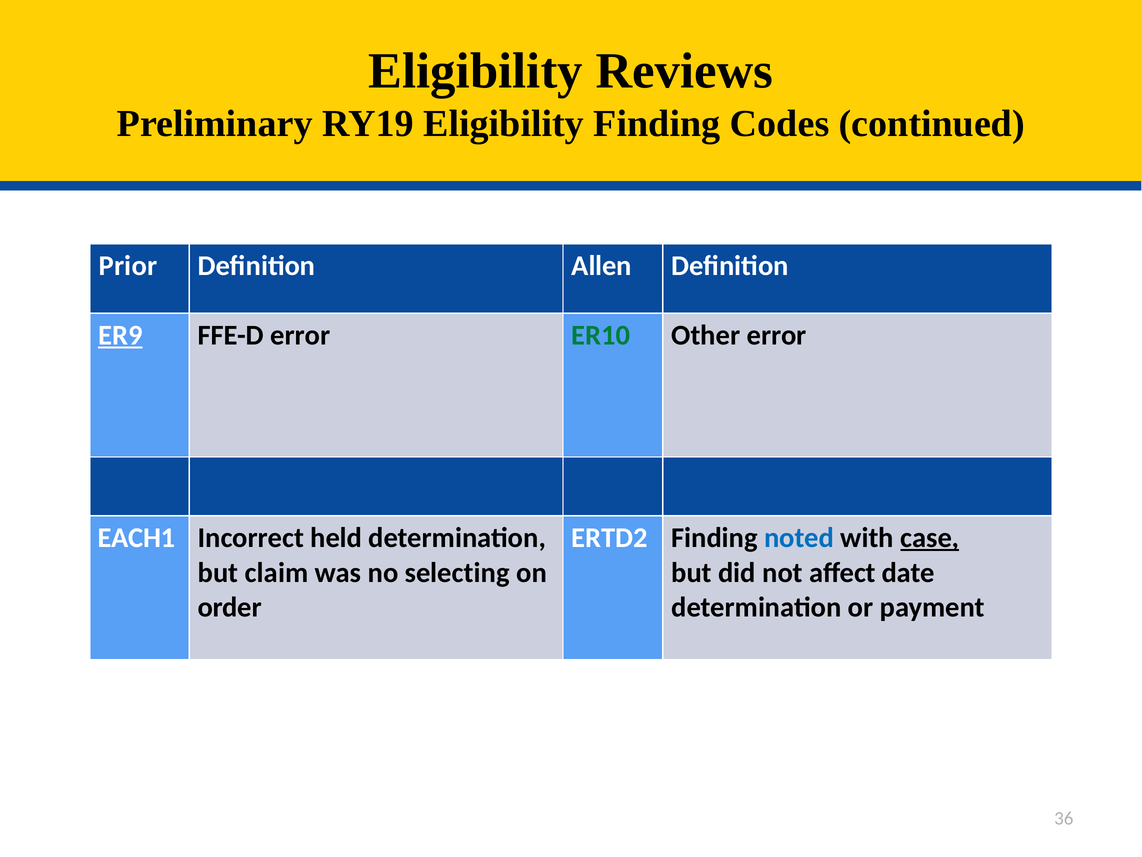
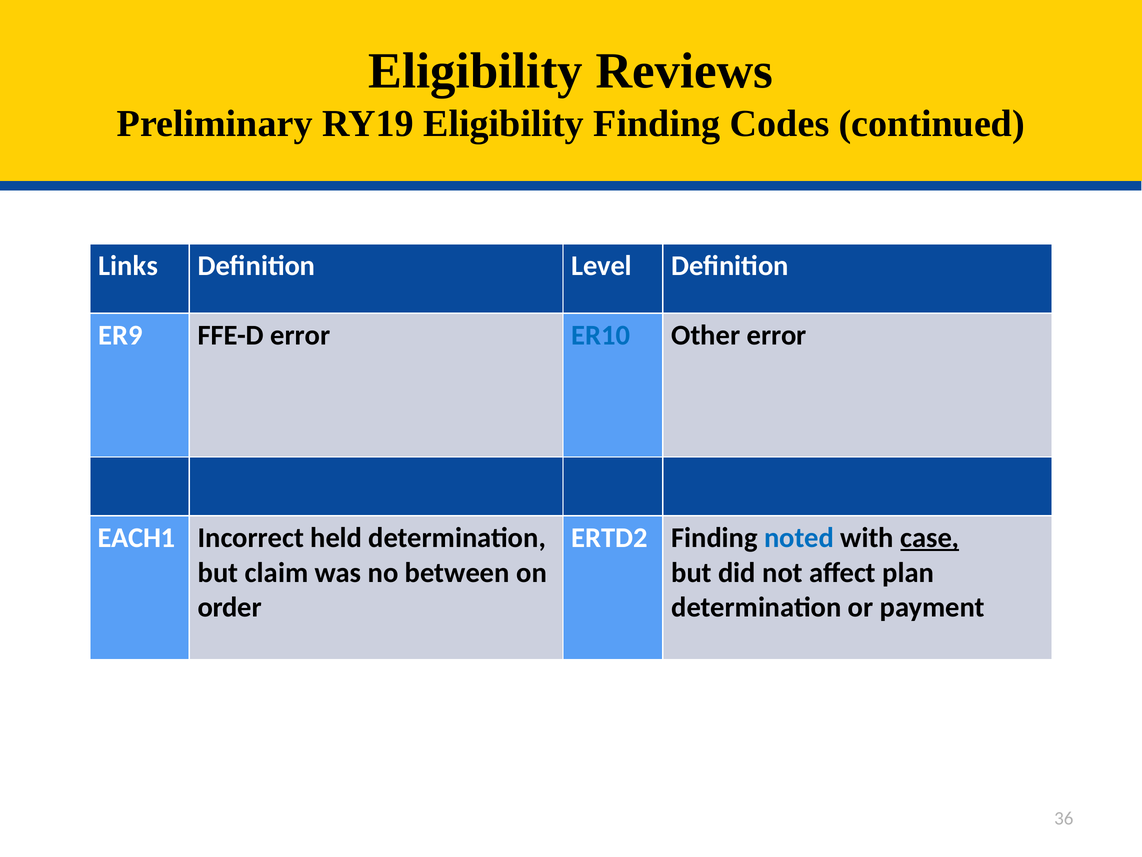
Prior: Prior -> Links
Allen: Allen -> Level
ER9 underline: present -> none
ER10 colour: green -> blue
selecting: selecting -> between
date: date -> plan
